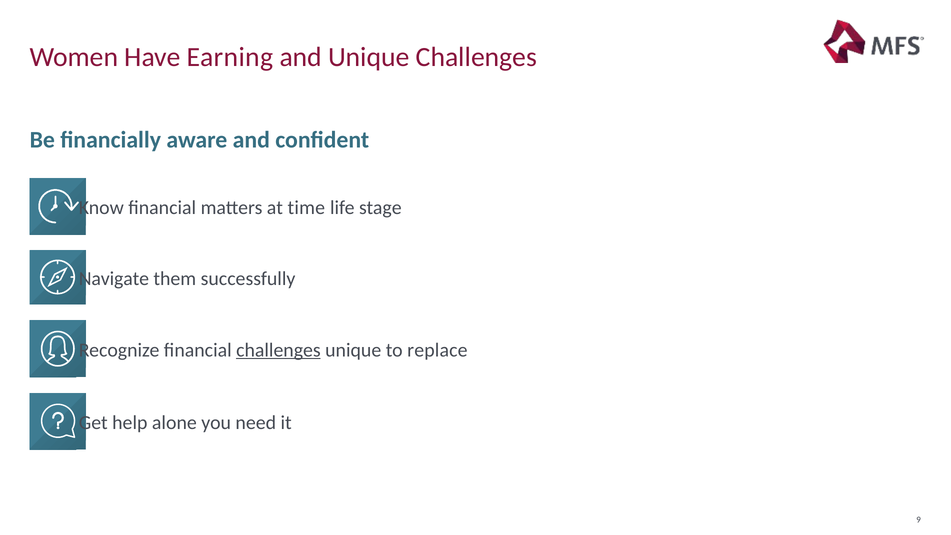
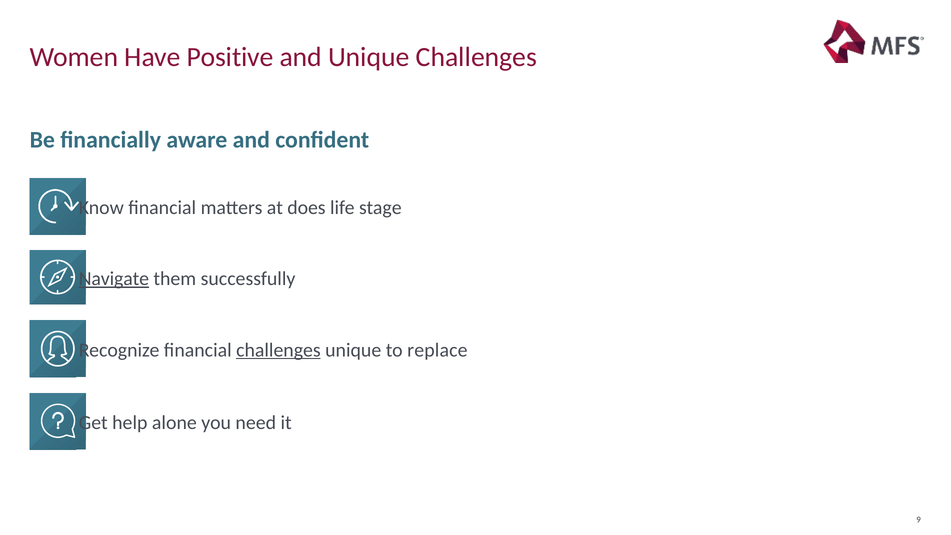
Earning: Earning -> Positive
time: time -> does
Navigate underline: none -> present
